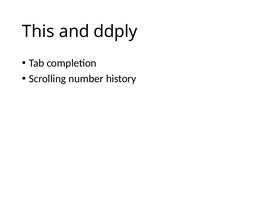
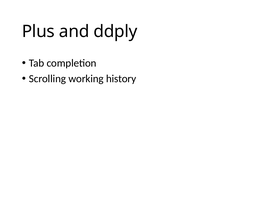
This: This -> Plus
number: number -> working
